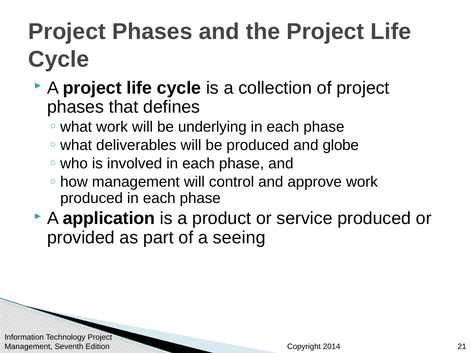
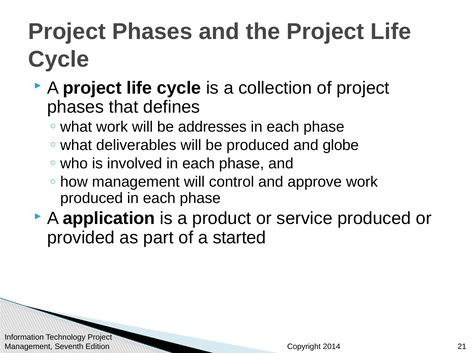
underlying: underlying -> addresses
seeing: seeing -> started
